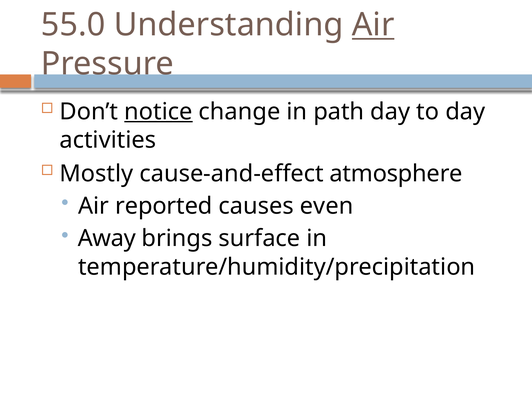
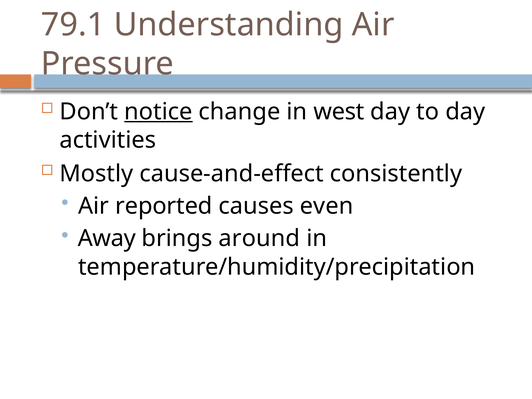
55.0: 55.0 -> 79.1
Air at (373, 25) underline: present -> none
path: path -> west
atmosphere: atmosphere -> consistently
surface: surface -> around
